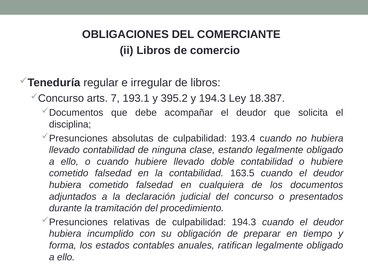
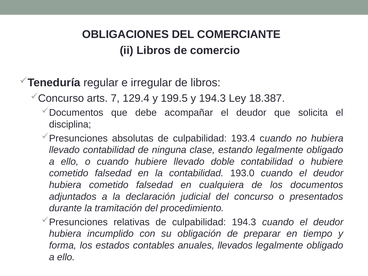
193.1: 193.1 -> 129.4
395.2: 395.2 -> 199.5
163.5: 163.5 -> 193.0
ratifican: ratifican -> llevados
